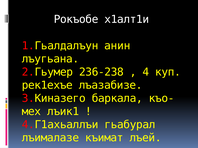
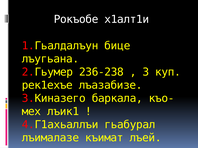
анин: анин -> бице
4: 4 -> 3
